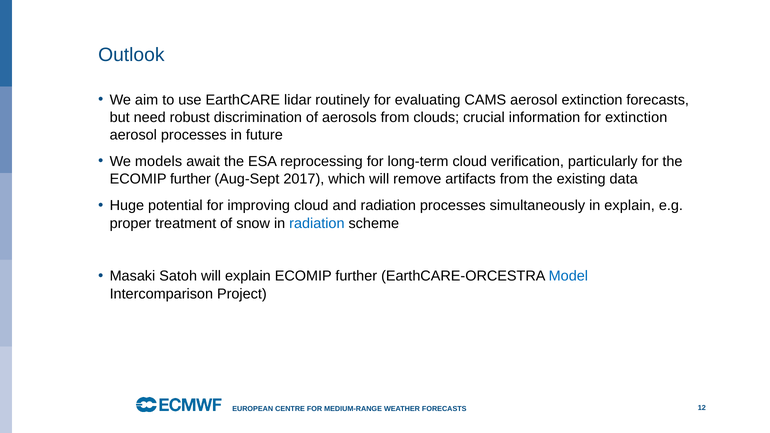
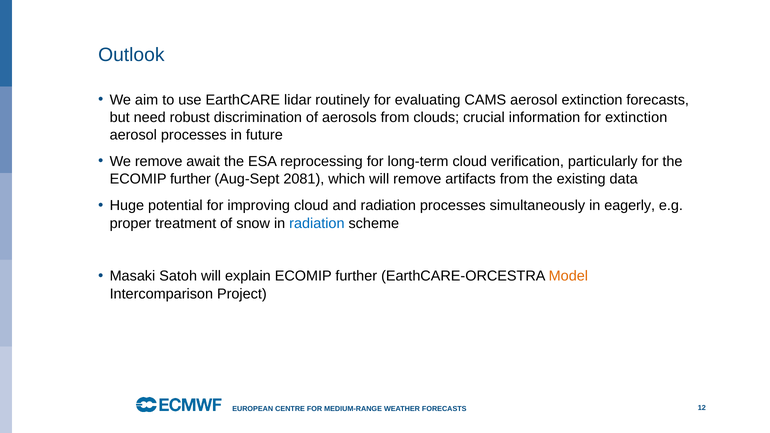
We models: models -> remove
2017: 2017 -> 2081
in explain: explain -> eagerly
Model colour: blue -> orange
